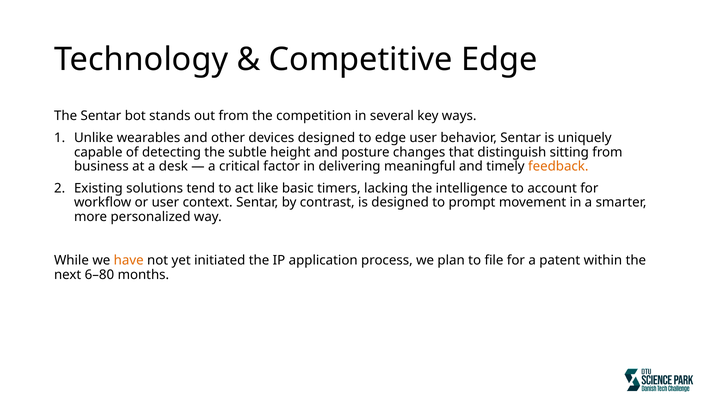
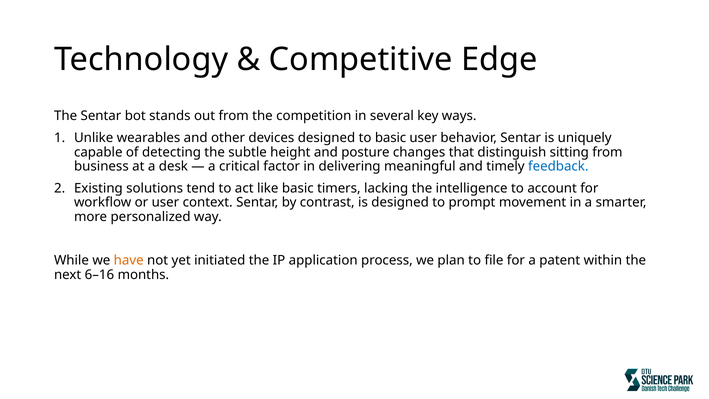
to edge: edge -> basic
feedback colour: orange -> blue
6–80: 6–80 -> 6–16
